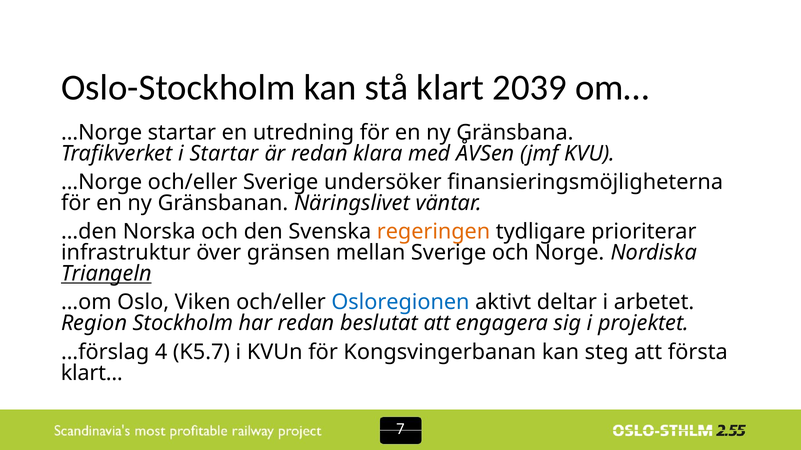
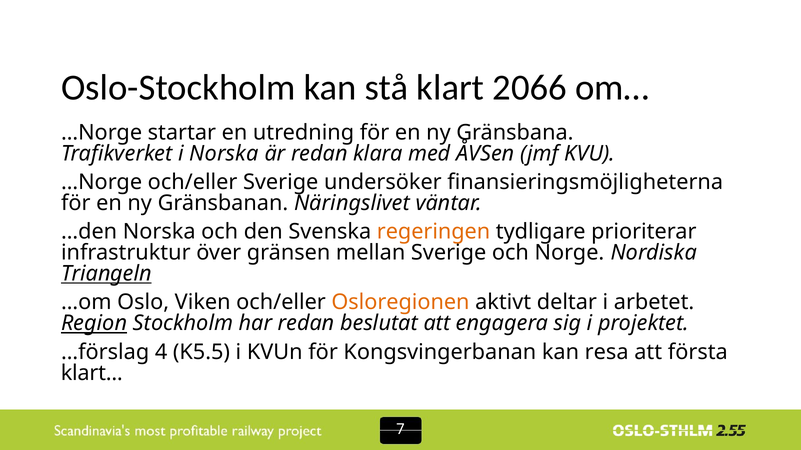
2039: 2039 -> 2066
i Startar: Startar -> Norska
Osloregionen colour: blue -> orange
Region underline: none -> present
K5.7: K5.7 -> K5.5
steg: steg -> resa
